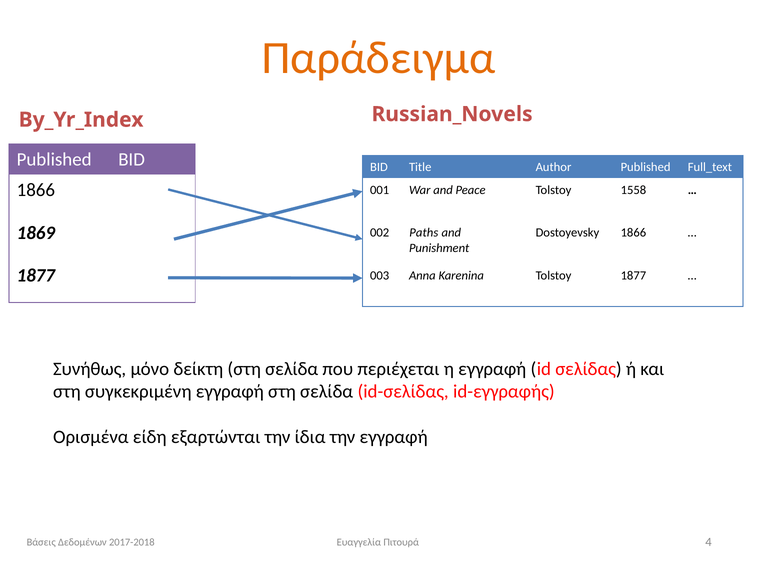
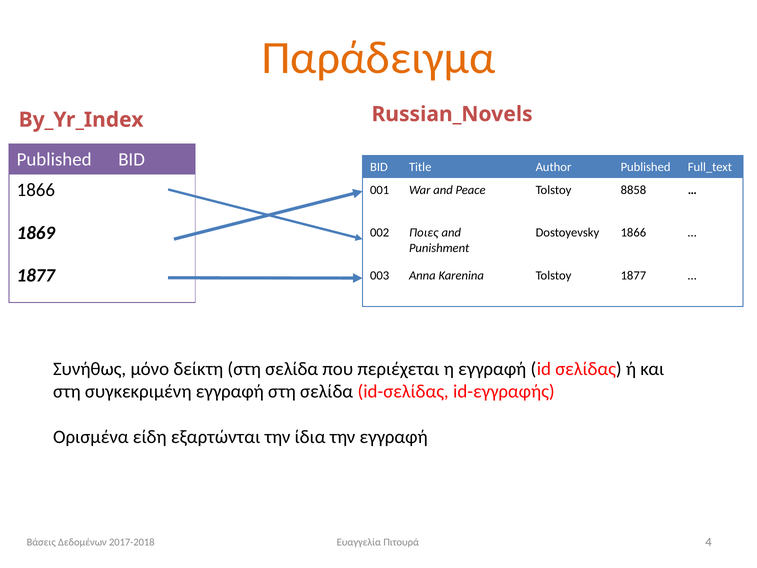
1558: 1558 -> 8858
Paths: Paths -> Ποιες
